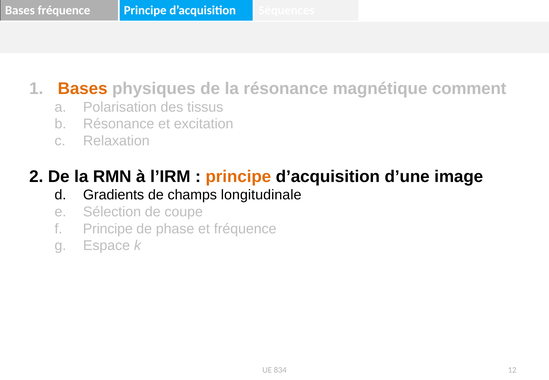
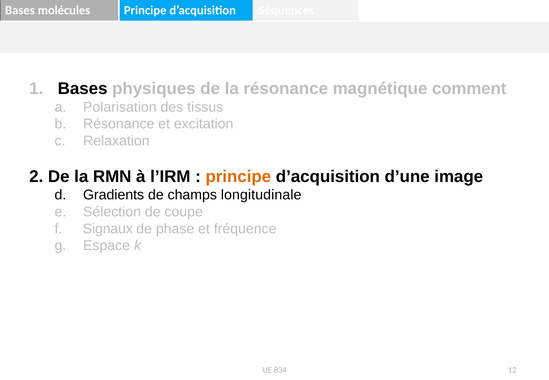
Bases fréquence: fréquence -> molécules
Bases at (83, 89) colour: orange -> black
Principe at (108, 229): Principe -> Signaux
